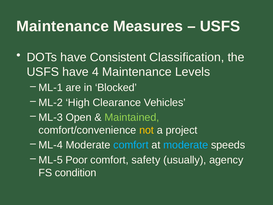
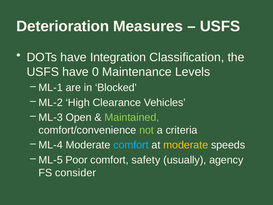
Maintenance at (63, 26): Maintenance -> Deterioration
Consistent: Consistent -> Integration
4: 4 -> 0
not colour: yellow -> light green
project: project -> criteria
moderate at (186, 145) colour: light blue -> yellow
condition: condition -> consider
